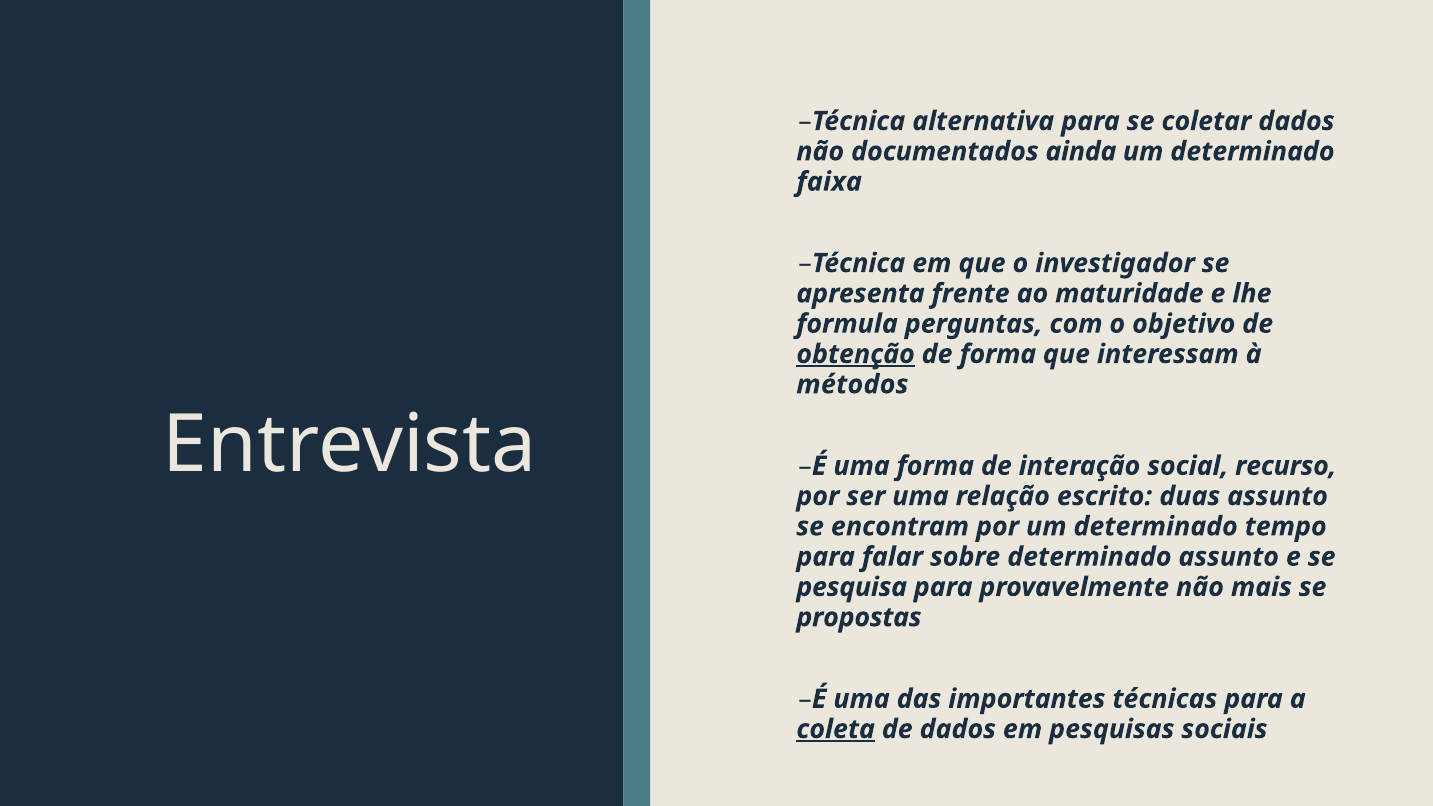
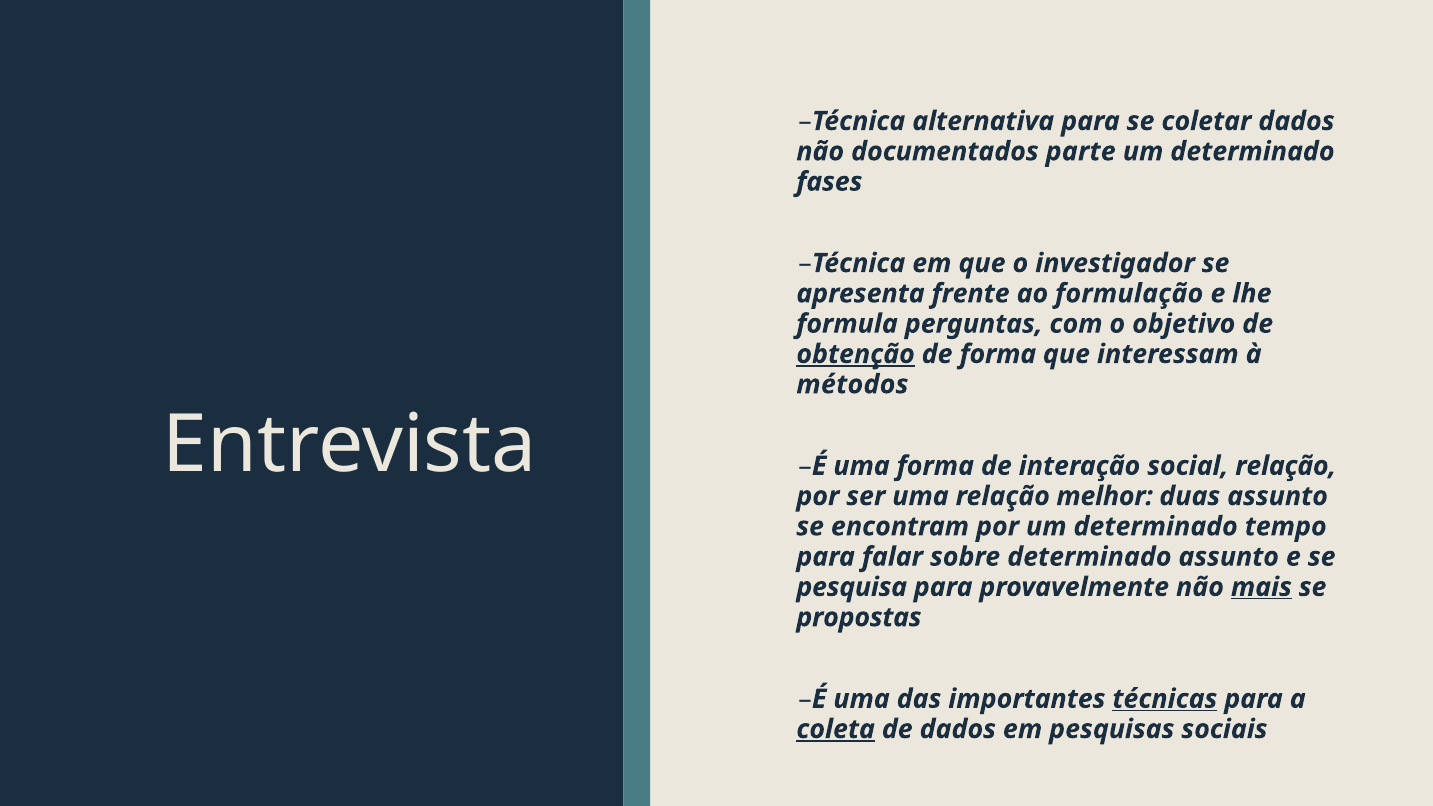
ainda: ainda -> parte
faixa: faixa -> fases
maturidade: maturidade -> formulação
social recurso: recurso -> relação
escrito: escrito -> melhor
mais underline: none -> present
técnicas underline: none -> present
